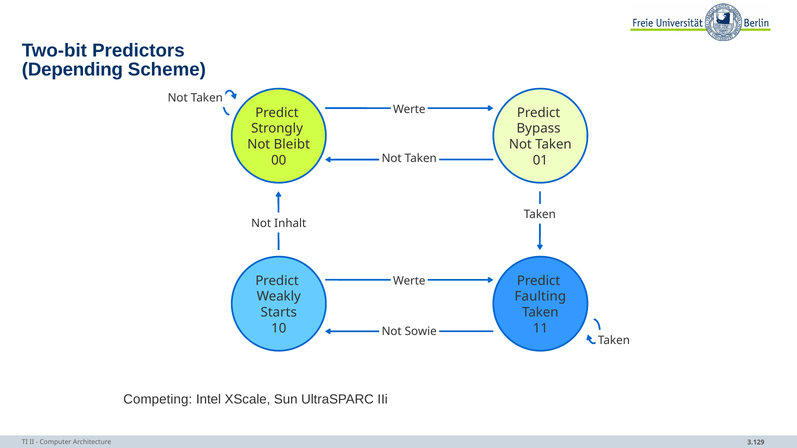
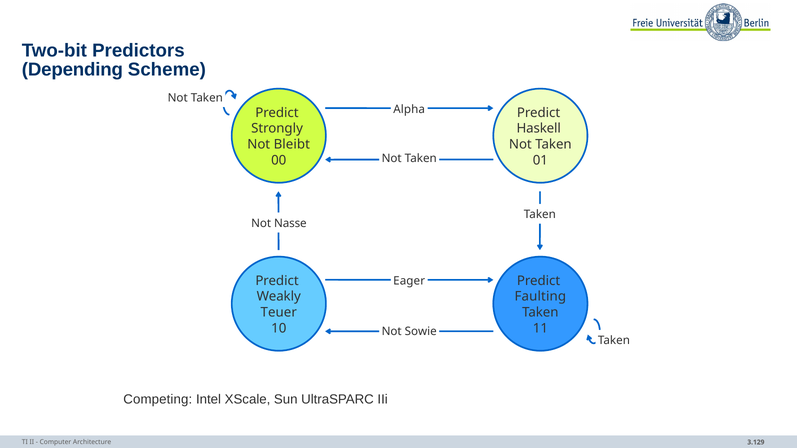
Werte at (409, 109): Werte -> Alpha
Bypass: Bypass -> Haskell
Inhalt: Inhalt -> Nasse
Werte at (409, 281): Werte -> Eager
Starts: Starts -> Teuer
